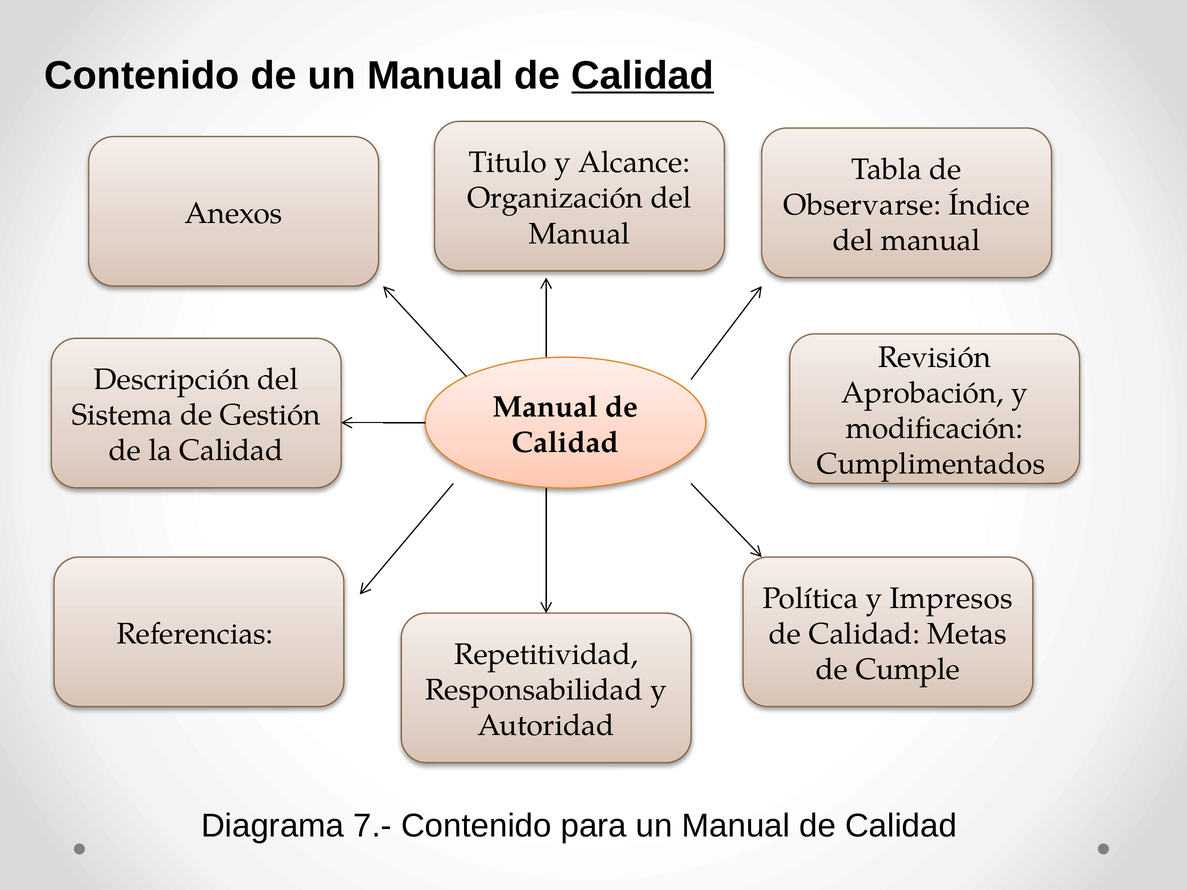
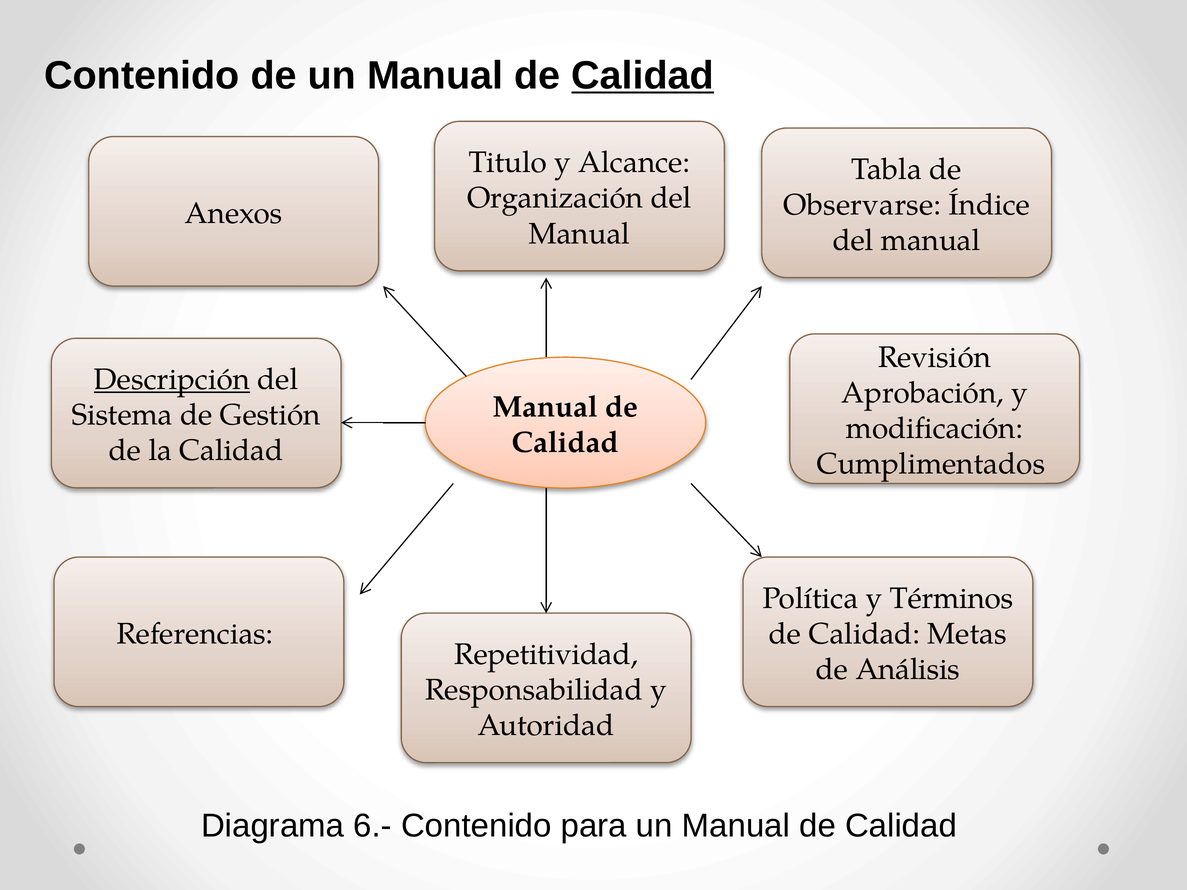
Descripción underline: none -> present
Impresos: Impresos -> Términos
Cumple: Cumple -> Análisis
7.-: 7.- -> 6.-
